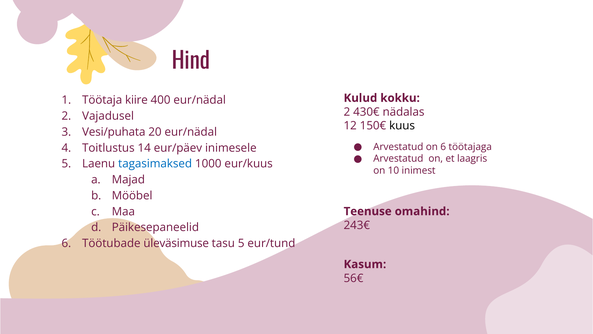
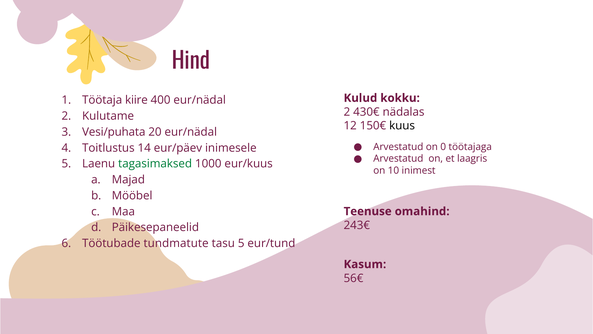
Vajadusel: Vajadusel -> Kulutame
on 6: 6 -> 0
tagasimaksed colour: blue -> green
üleväsimuse: üleväsimuse -> tundmatute
